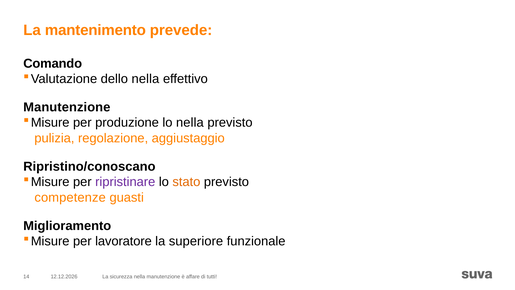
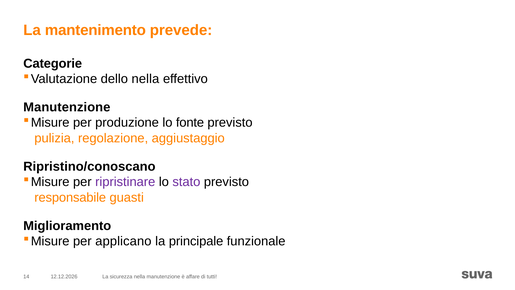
Comando: Comando -> Categorie
lo nella: nella -> fonte
stato colour: orange -> purple
competenze: competenze -> responsabile
lavoratore: lavoratore -> applicano
superiore: superiore -> principale
